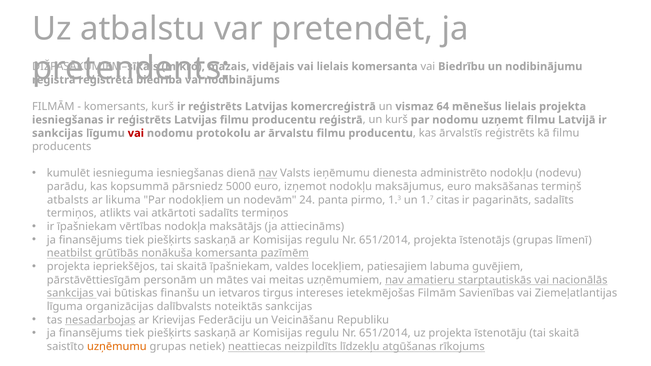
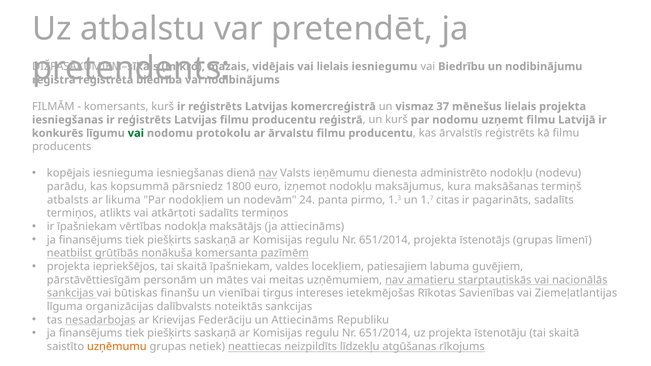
lielais komersanta: komersanta -> iesniegumu
64: 64 -> 37
sankcijas at (58, 133): sankcijas -> konkurēs
vai at (136, 133) colour: red -> green
kumulēt: kumulēt -> kopējais
5000: 5000 -> 1800
maksājumus euro: euro -> kura
ietvaros: ietvaros -> vienībai
ietekmējošas Filmām: Filmām -> Rīkotas
un Veicināšanu: Veicināšanu -> Attiecināms
